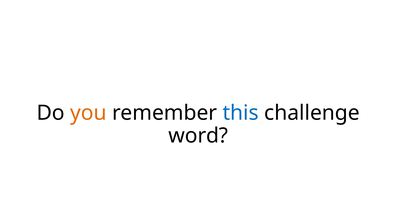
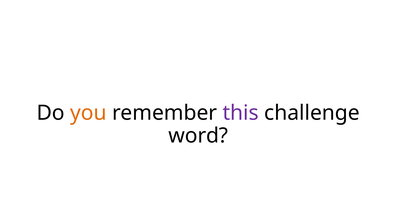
this colour: blue -> purple
